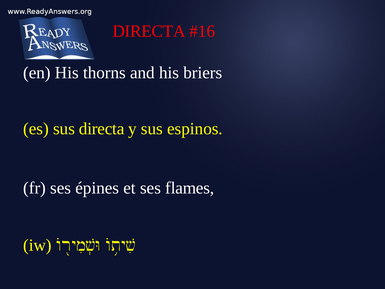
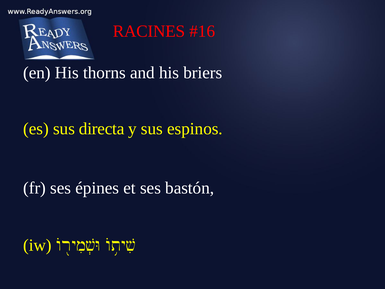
DIRECTA at (149, 31): DIRECTA -> RACINES
flames: flames -> bastón
